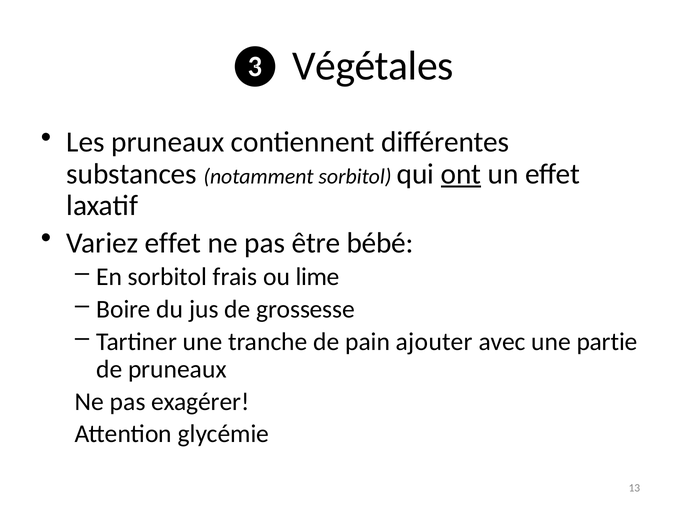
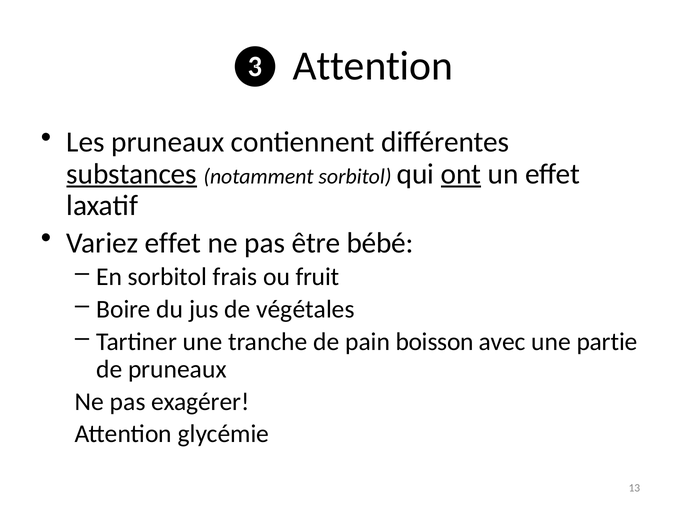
❸ Végétales: Végétales -> Attention
substances underline: none -> present
lime: lime -> fruit
grossesse: grossesse -> végétales
ajouter: ajouter -> boisson
